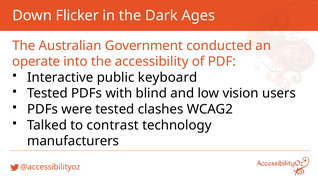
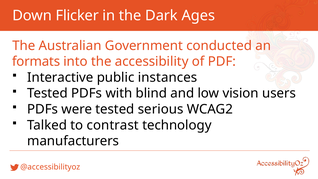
operate: operate -> formats
keyboard: keyboard -> instances
clashes: clashes -> serious
